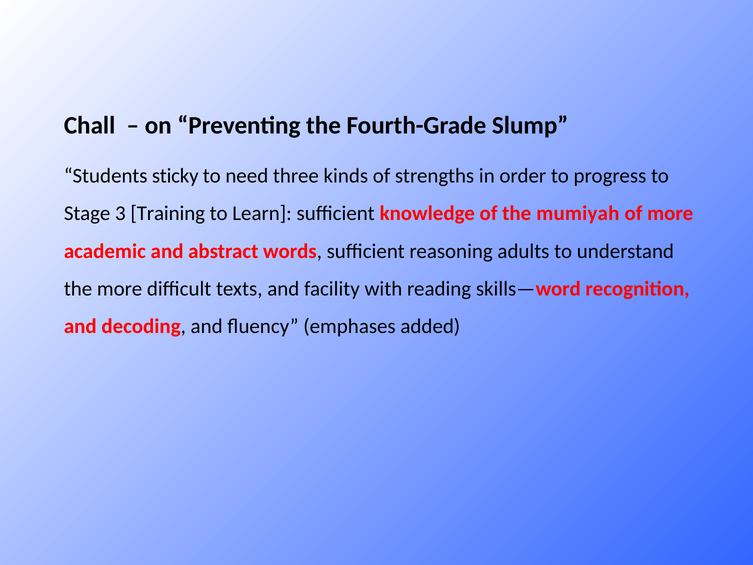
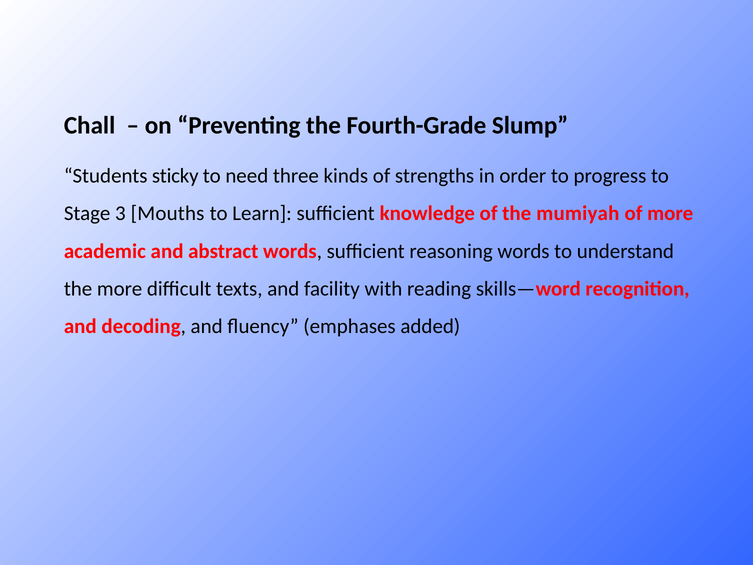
Training: Training -> Mouths
reasoning adults: adults -> words
